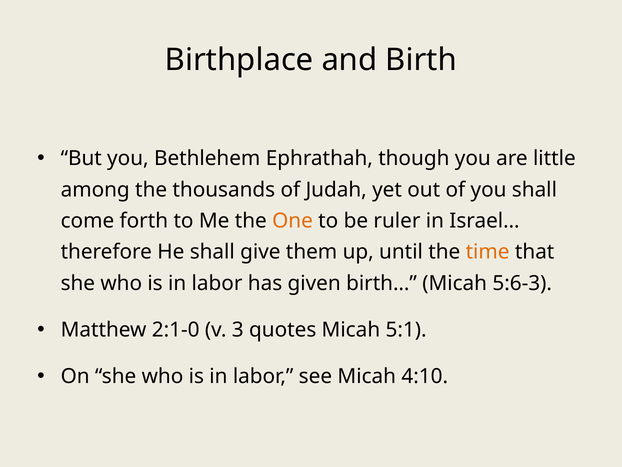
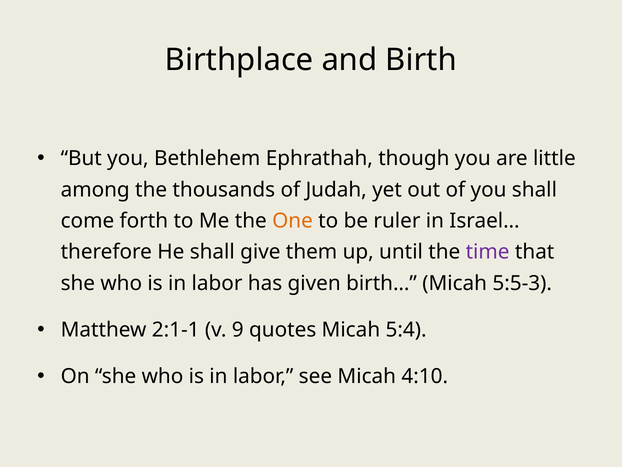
time colour: orange -> purple
5:6-3: 5:6-3 -> 5:5-3
2:1-0: 2:1-0 -> 2:1-1
3: 3 -> 9
5:1: 5:1 -> 5:4
